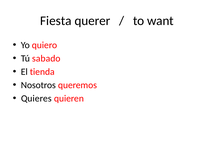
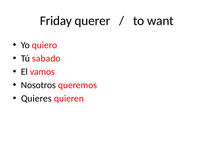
Fiesta: Fiesta -> Friday
tienda: tienda -> vamos
